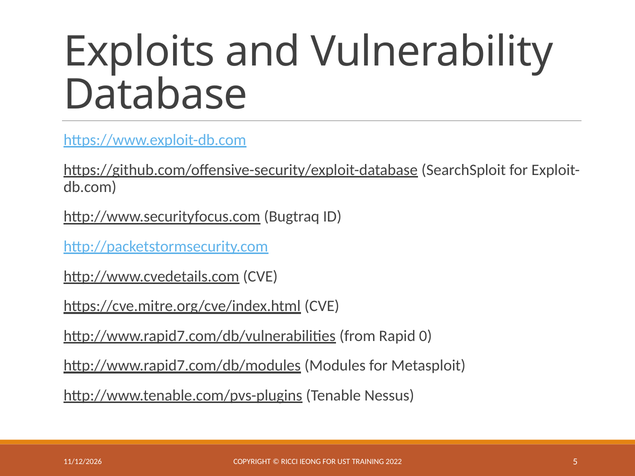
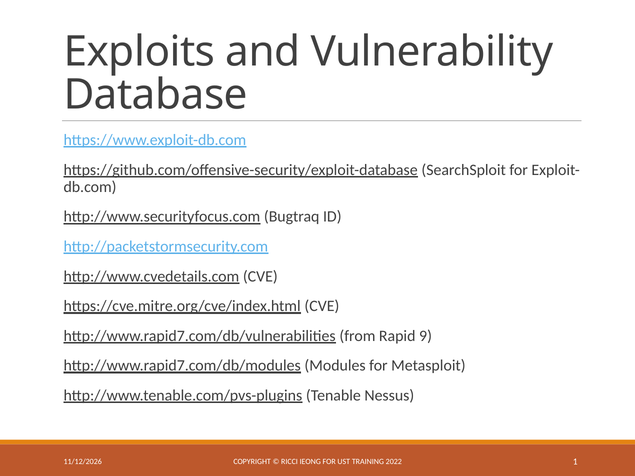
0: 0 -> 9
5: 5 -> 1
